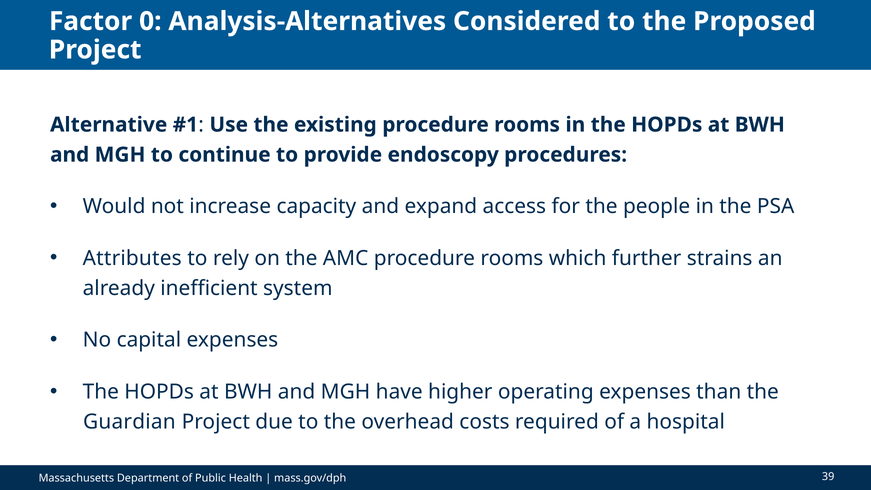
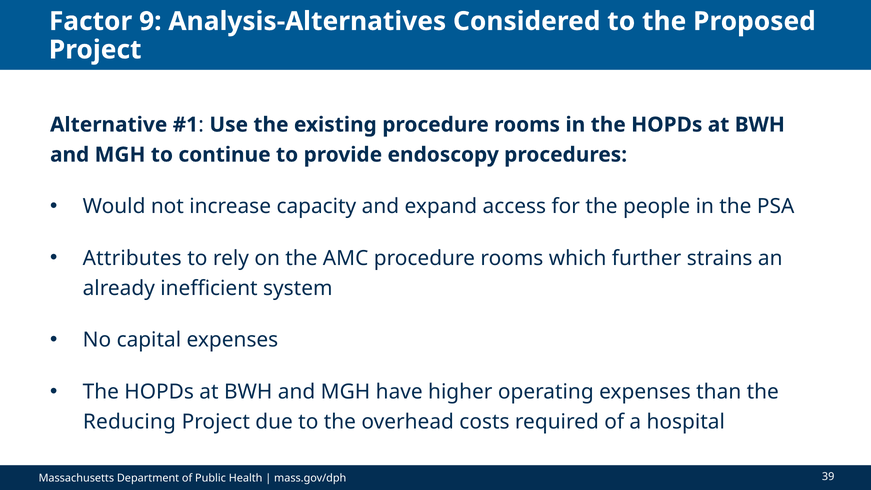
0: 0 -> 9
Guardian: Guardian -> Reducing
